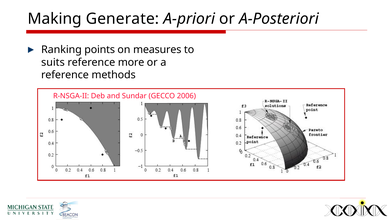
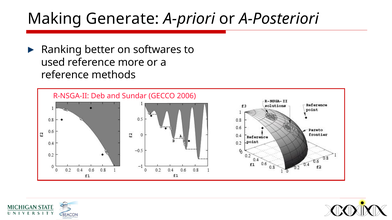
points: points -> better
measures: measures -> softwares
suits: suits -> used
